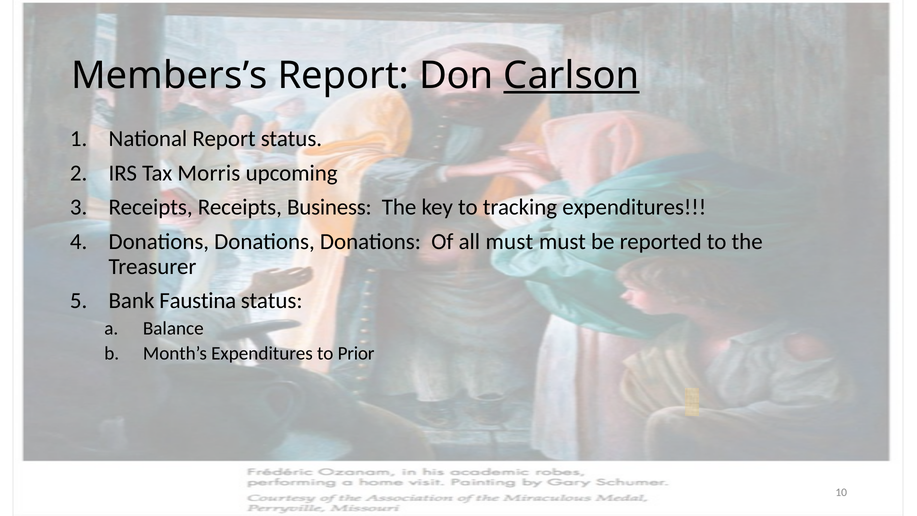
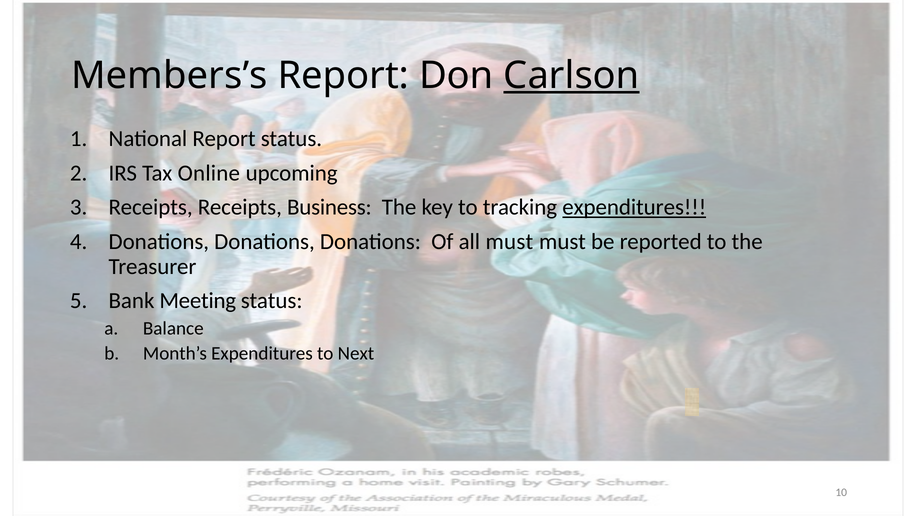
Morris: Morris -> Online
expenditures at (634, 207) underline: none -> present
Faustina: Faustina -> Meeting
Prior: Prior -> Next
